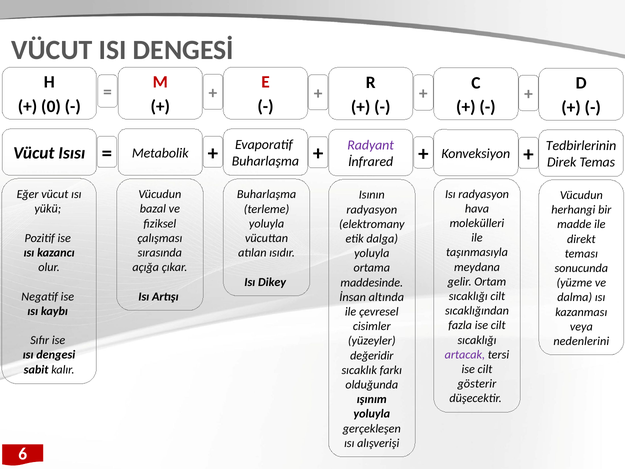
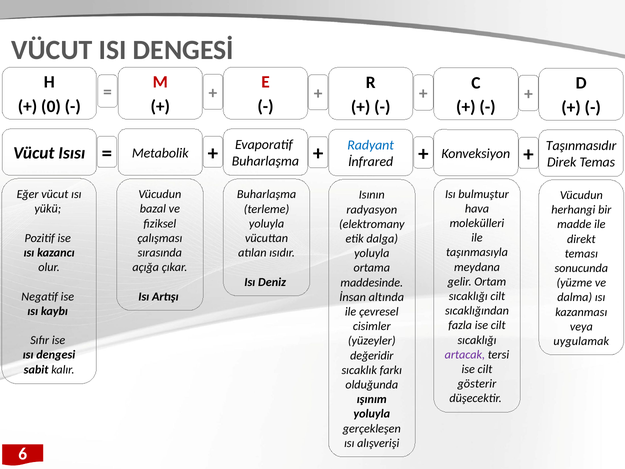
Radyant colour: purple -> blue
Tedbirlerinin: Tedbirlerinin -> Taşınmasıdır
Isı radyasyon: radyasyon -> bulmuştur
Dikey: Dikey -> Deniz
nedenlerini: nedenlerini -> uygulamak
